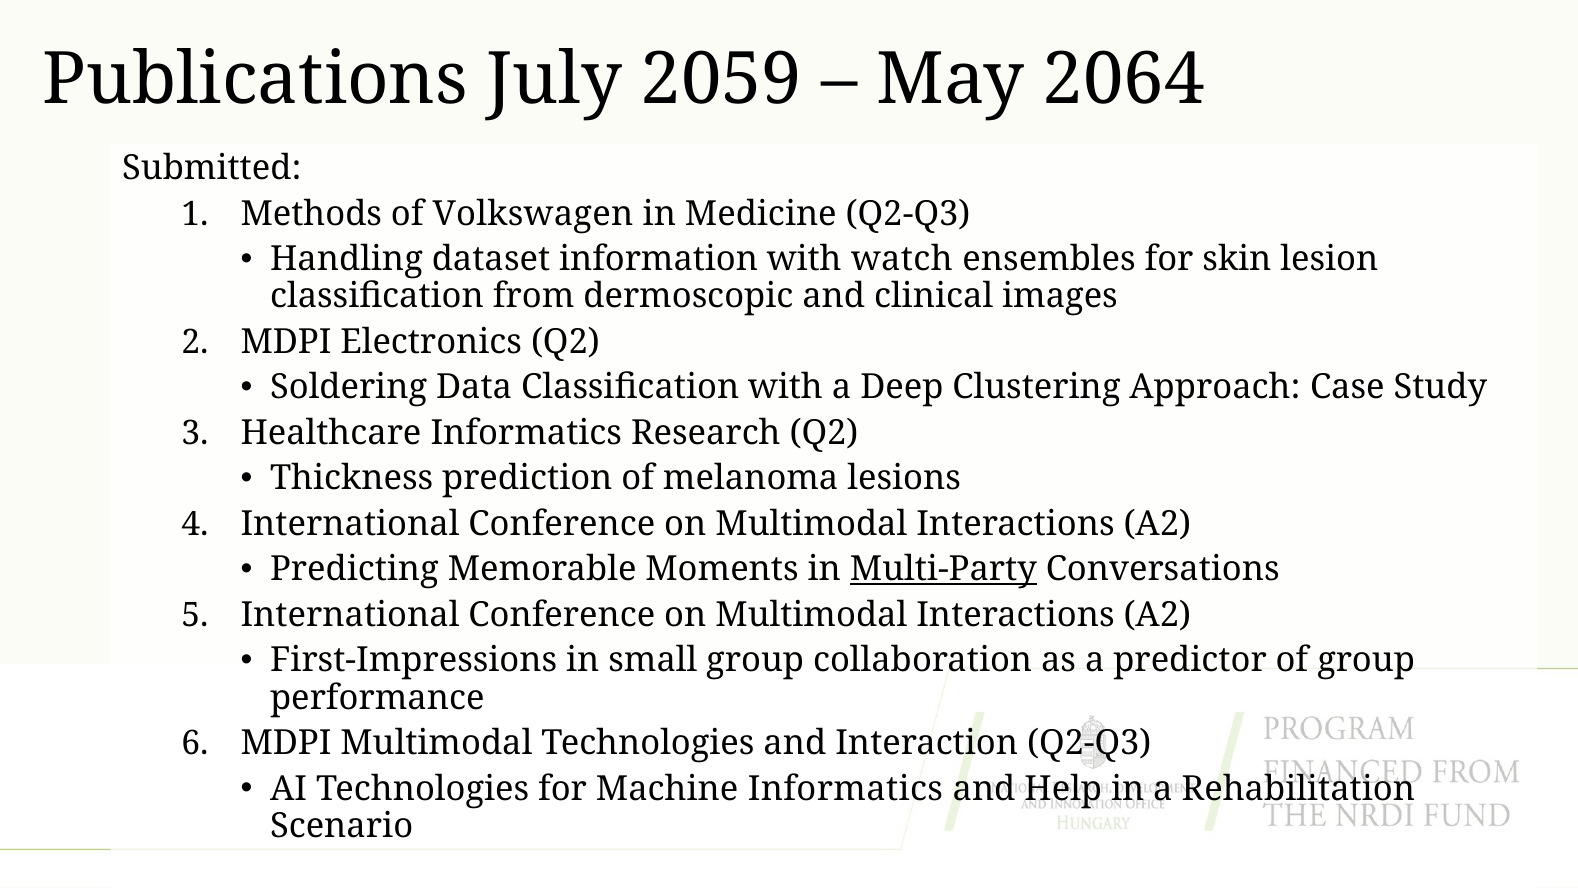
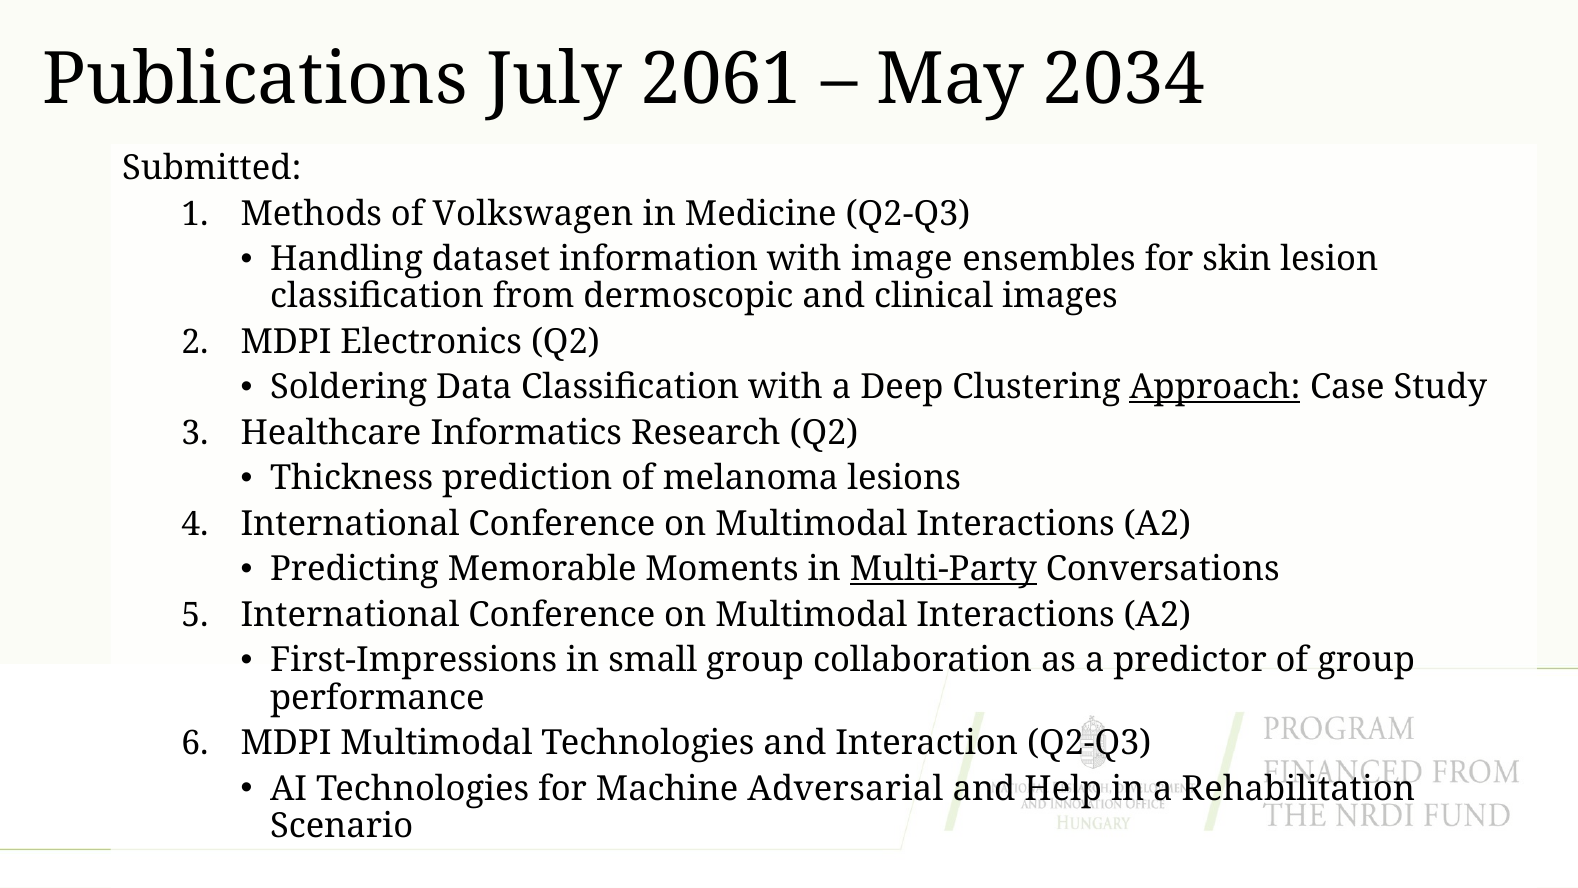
2059: 2059 -> 2061
2064: 2064 -> 2034
watch: watch -> image
Approach underline: none -> present
Machine Informatics: Informatics -> Adversarial
